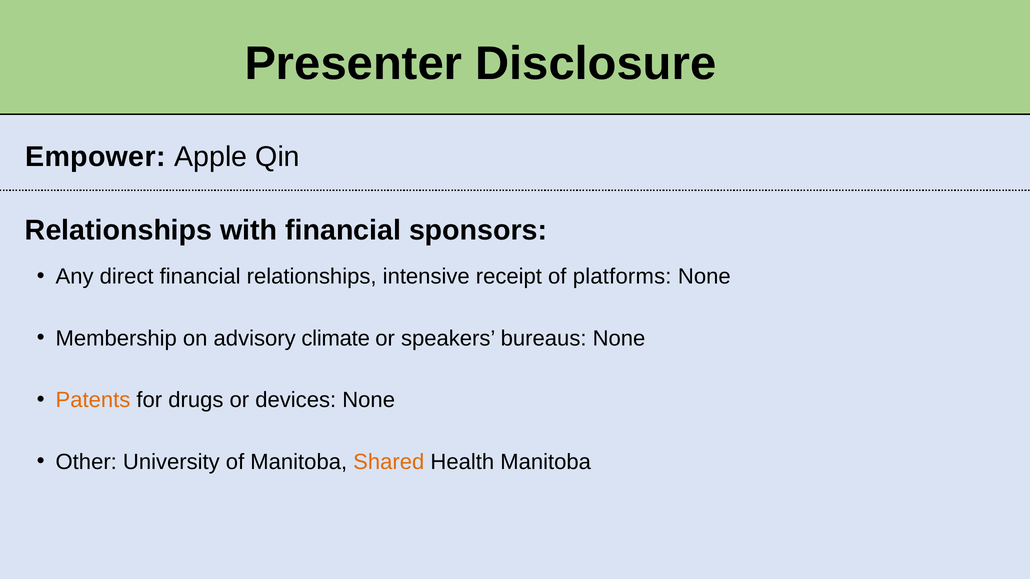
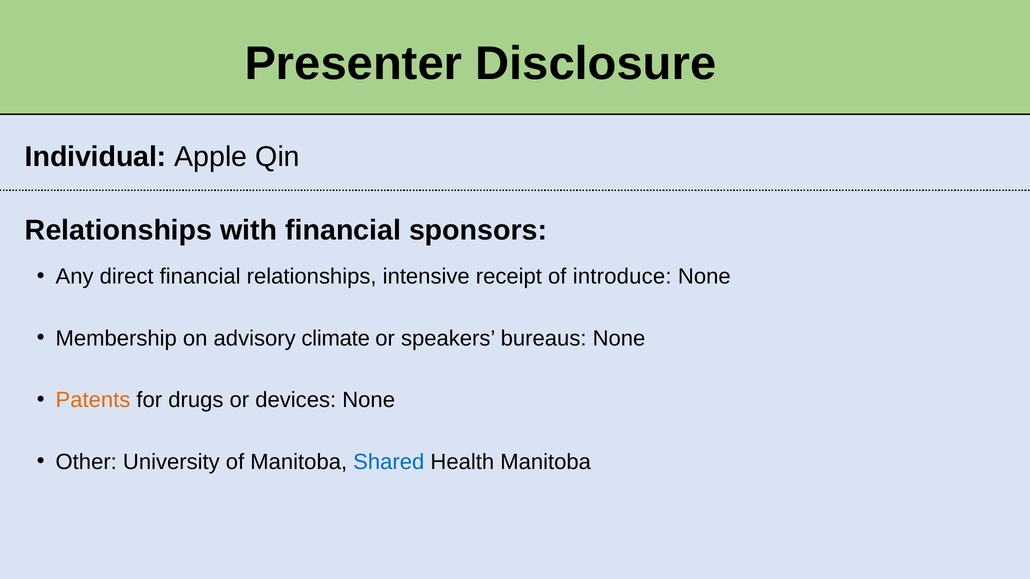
Empower: Empower -> Individual
platforms: platforms -> introduce
Shared colour: orange -> blue
